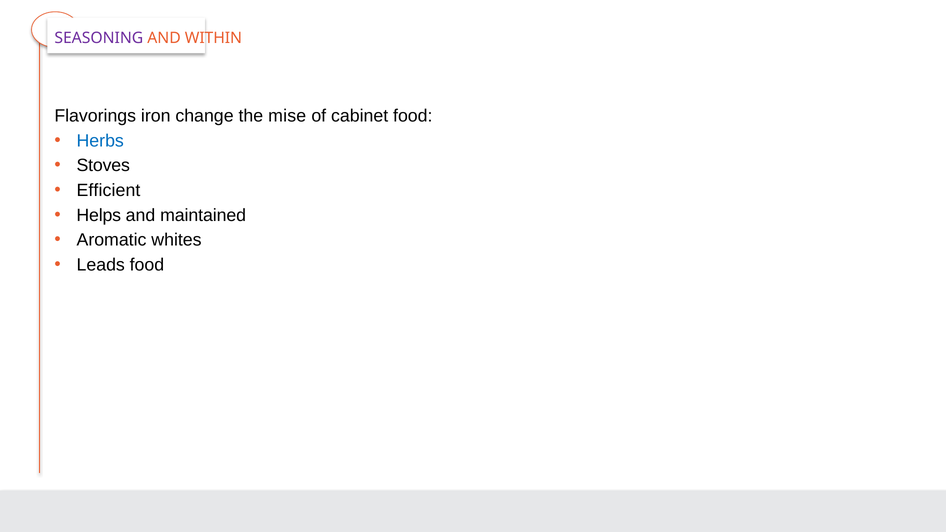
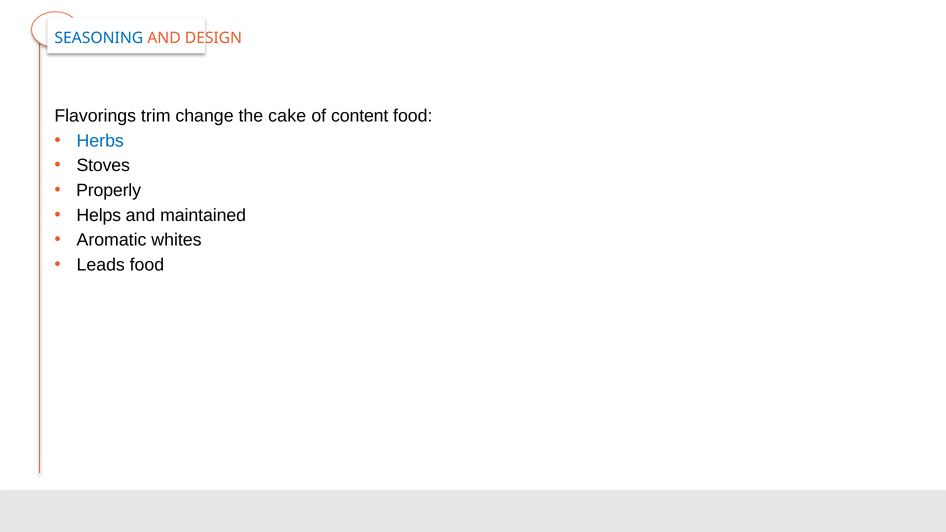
SEASONING colour: purple -> blue
WITHIN: WITHIN -> DESIGN
iron: iron -> trim
mise: mise -> cake
cabinet: cabinet -> content
Efficient: Efficient -> Properly
